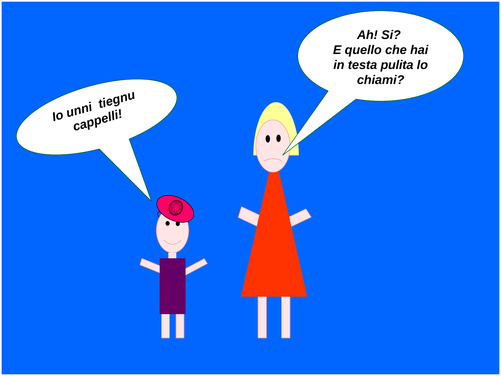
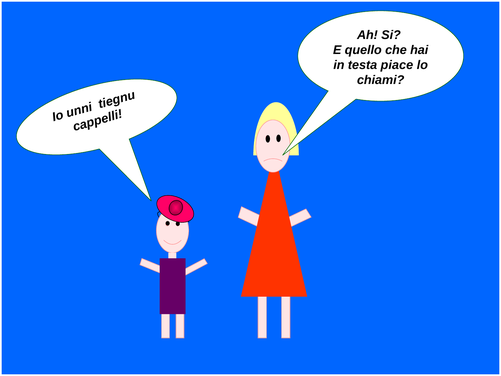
pulita: pulita -> piace
